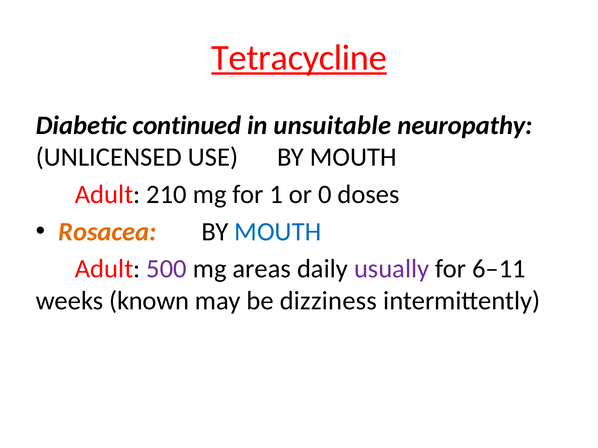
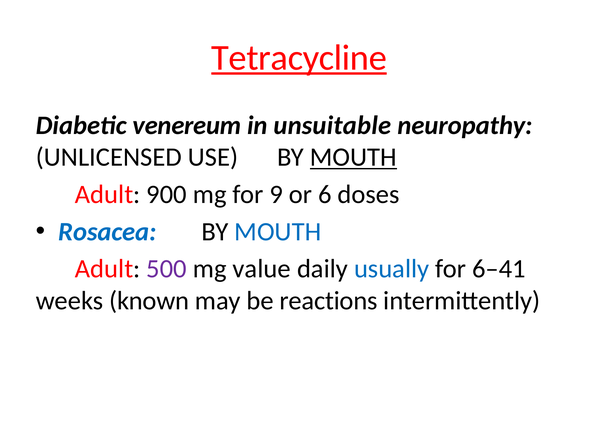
continued: continued -> venereum
MOUTH at (353, 157) underline: none -> present
210: 210 -> 900
1: 1 -> 9
0: 0 -> 6
Rosacea colour: orange -> blue
areas: areas -> value
usually colour: purple -> blue
6–11: 6–11 -> 6–41
dizziness: dizziness -> reactions
